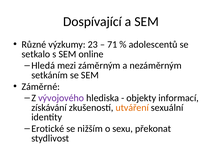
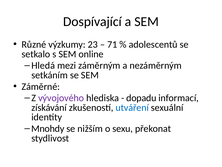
objekty: objekty -> dopadu
utváření colour: orange -> blue
Erotické: Erotické -> Mnohdy
